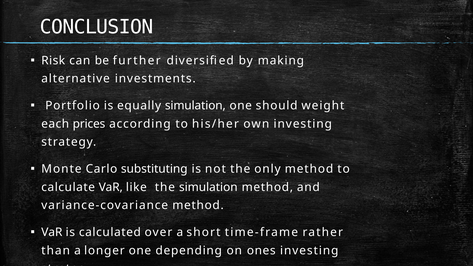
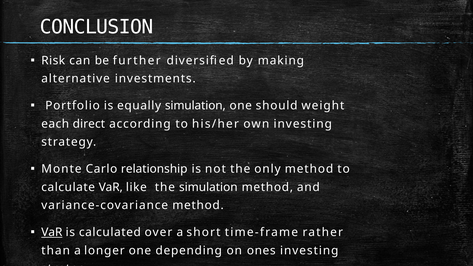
prices: prices -> direct
substituting: substituting -> relationship
VaR at (52, 232) underline: none -> present
